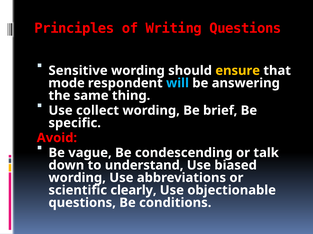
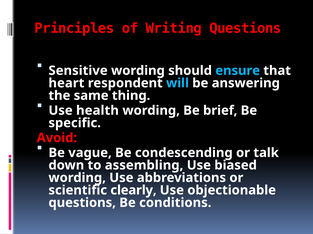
ensure colour: yellow -> light blue
mode: mode -> heart
collect: collect -> health
understand: understand -> assembling
